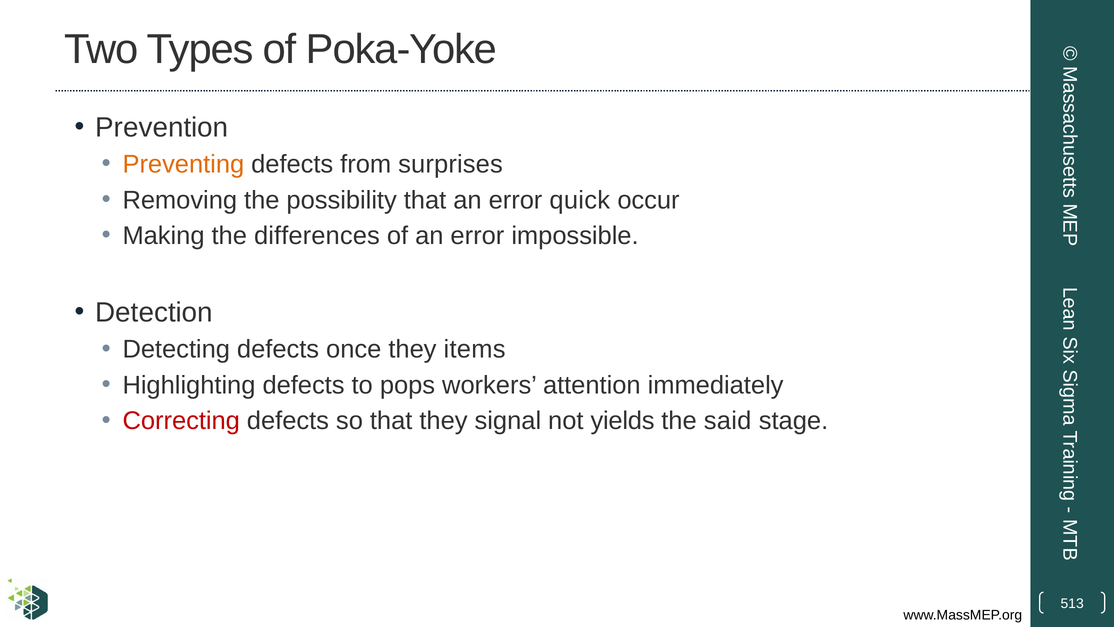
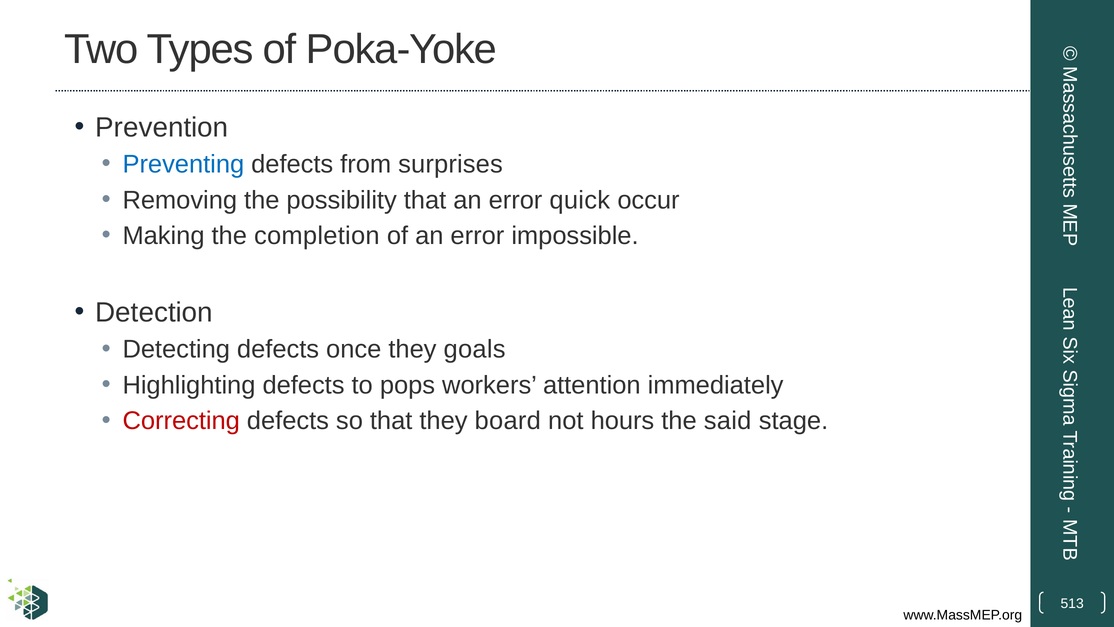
Preventing colour: orange -> blue
differences: differences -> completion
items: items -> goals
signal: signal -> board
yields: yields -> hours
